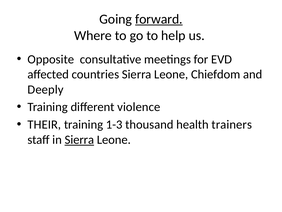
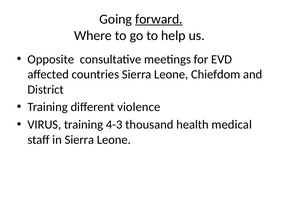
Deeply: Deeply -> District
THEIR: THEIR -> VIRUS
1-3: 1-3 -> 4-3
trainers: trainers -> medical
Sierra at (79, 139) underline: present -> none
